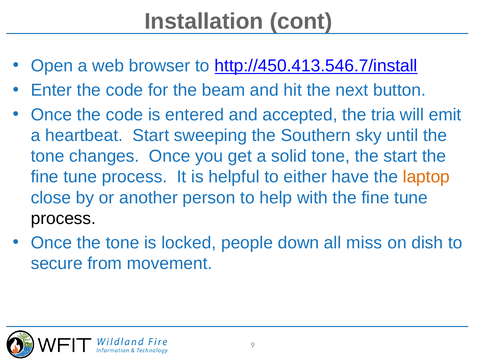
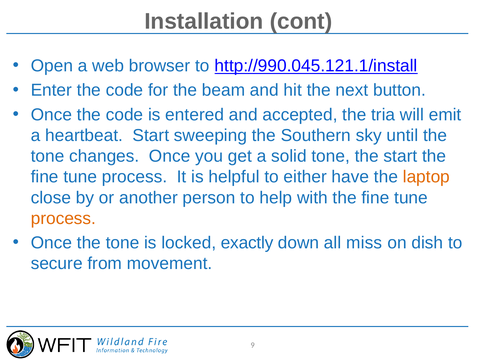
http://450.413.546.7/install: http://450.413.546.7/install -> http://990.045.121.1/install
process at (63, 219) colour: black -> orange
people: people -> exactly
